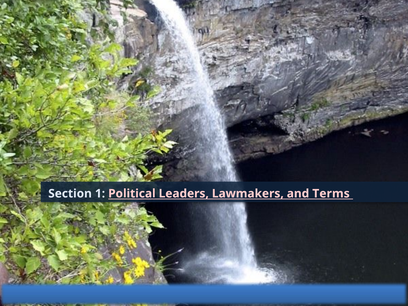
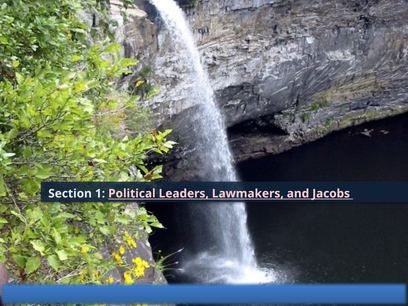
Terms: Terms -> Jacobs
